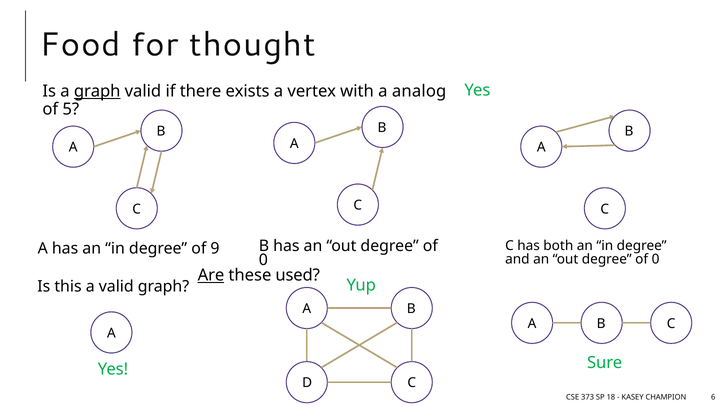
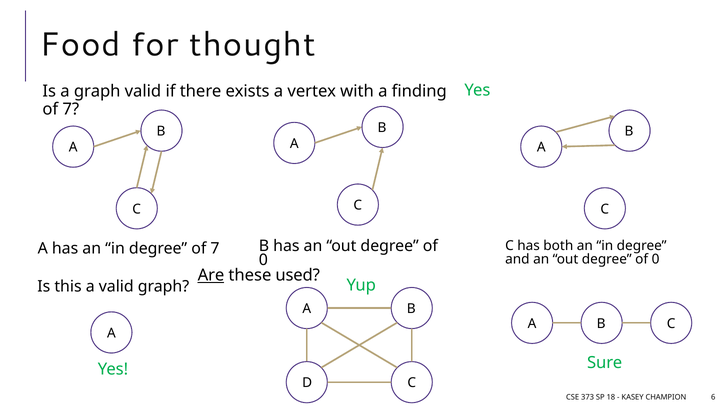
graph at (97, 91) underline: present -> none
analog: analog -> finding
5 at (71, 109): 5 -> 7
degree of 9: 9 -> 7
